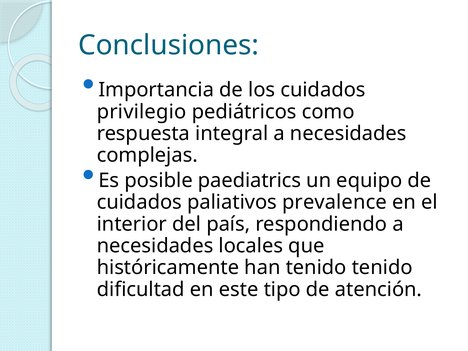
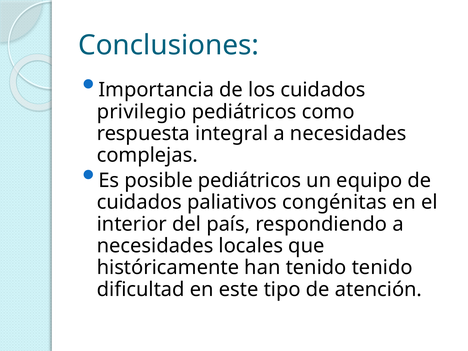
posible paediatrics: paediatrics -> pediátricos
prevalence: prevalence -> congénitas
